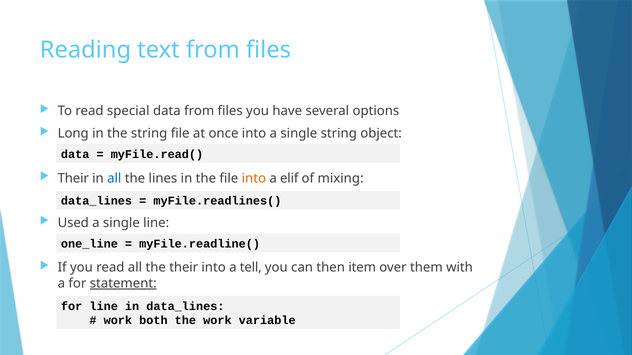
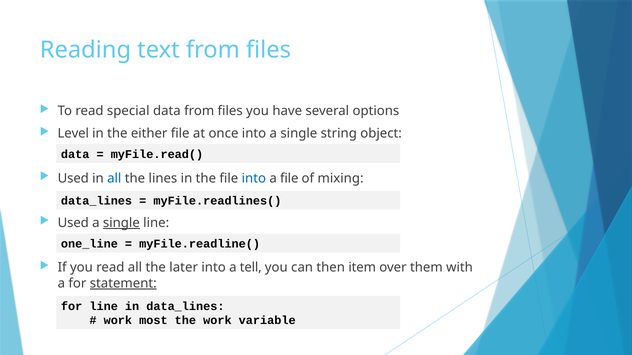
Long: Long -> Level
the string: string -> either
Their at (73, 178): Their -> Used
into at (254, 178) colour: orange -> blue
a elif: elif -> file
single at (121, 223) underline: none -> present
the their: their -> later
both: both -> most
